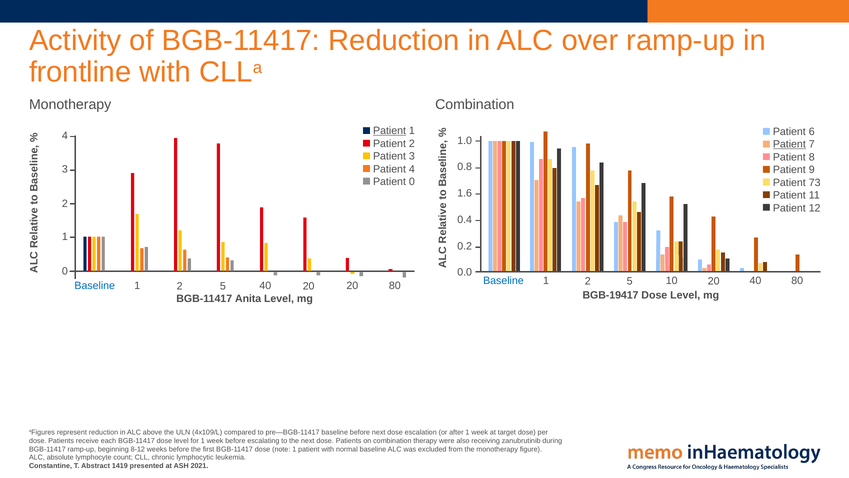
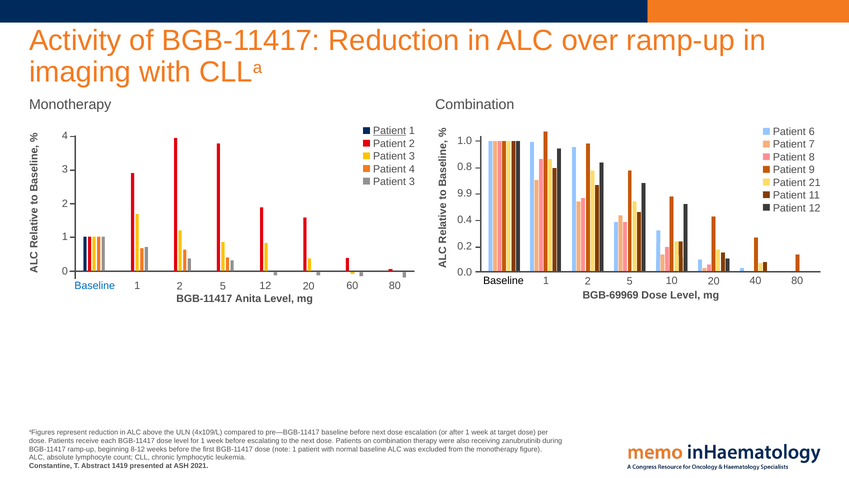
frontline: frontline -> imaging
Patient at (789, 144) underline: present -> none
0 at (412, 182): 0 -> 3
73: 73 -> 21
1.6: 1.6 -> 9.9
Baseline at (503, 281) colour: blue -> black
5 40: 40 -> 12
20 20: 20 -> 60
BGB-19417: BGB-19417 -> BGB-69969
